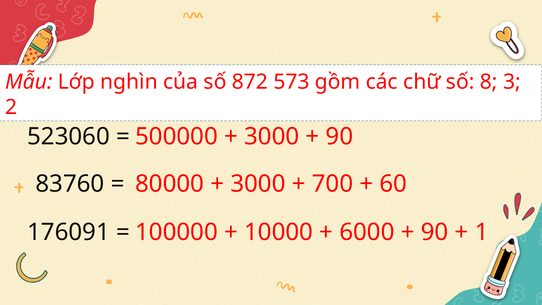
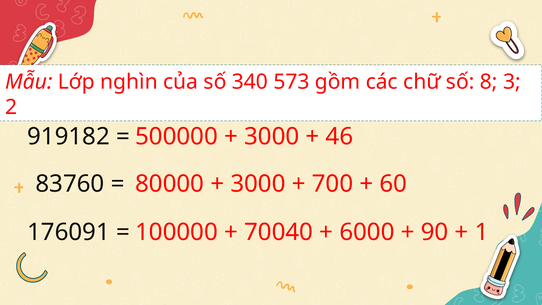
872: 872 -> 340
523060: 523060 -> 919182
90 at (339, 137): 90 -> 46
10000: 10000 -> 70040
